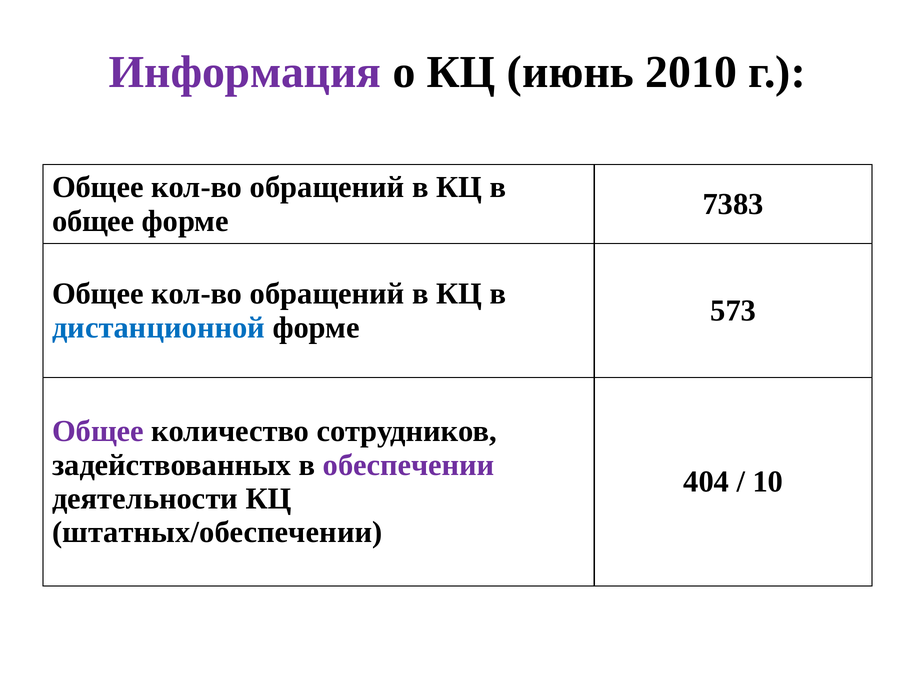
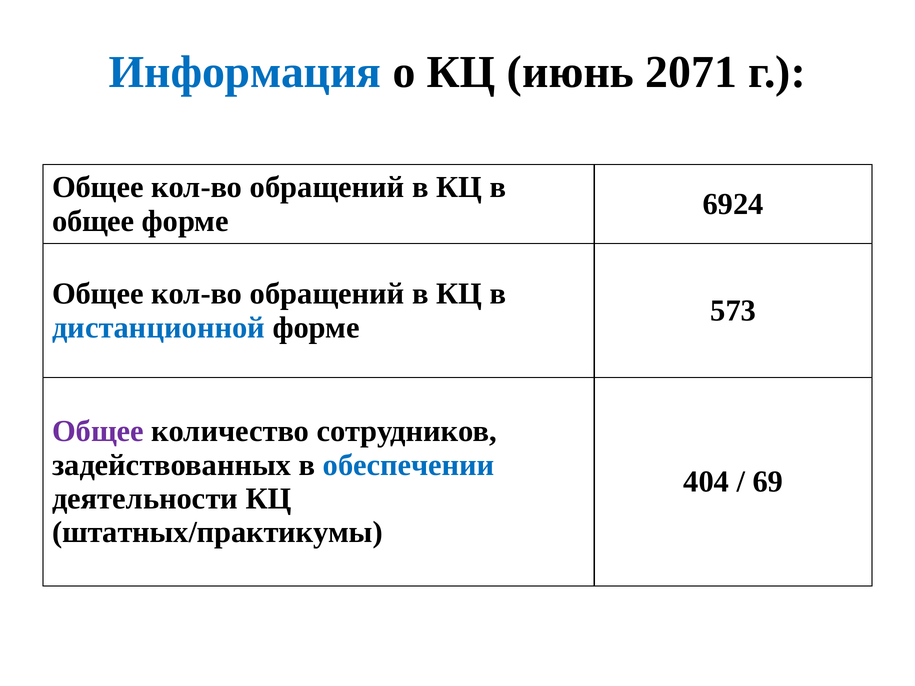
Информация colour: purple -> blue
2010: 2010 -> 2071
7383: 7383 -> 6924
обеспечении colour: purple -> blue
10: 10 -> 69
штатных/обеспечении: штатных/обеспечении -> штатных/практикумы
